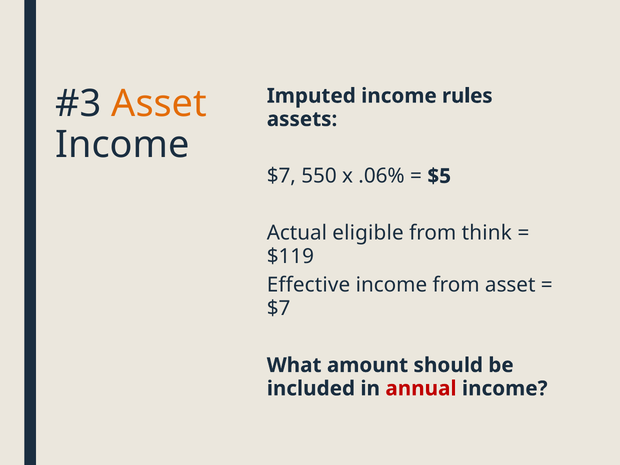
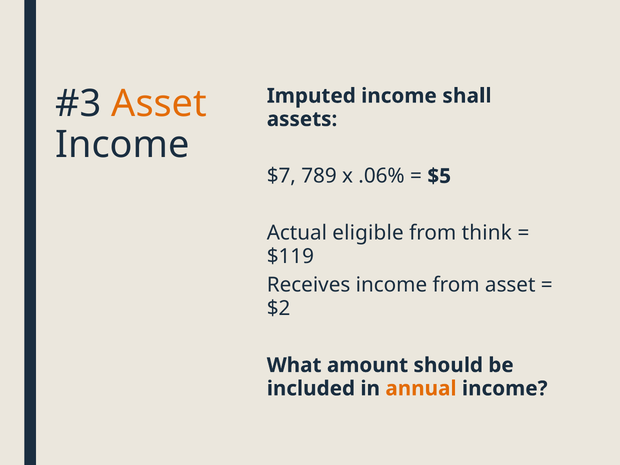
rules: rules -> shall
550: 550 -> 789
Effective: Effective -> Receives
$7 at (279, 308): $7 -> $2
annual colour: red -> orange
